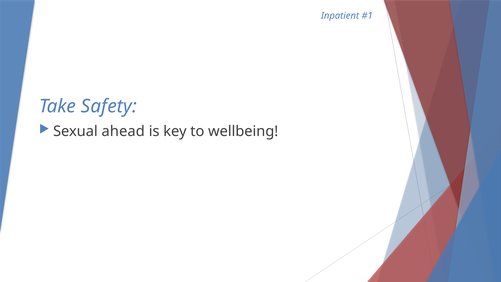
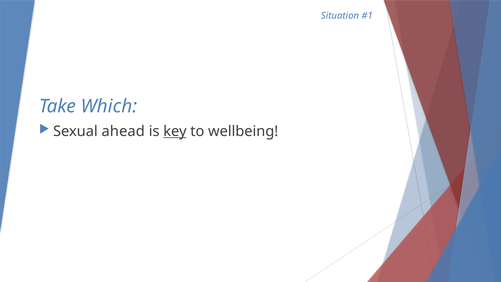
Inpatient: Inpatient -> Situation
Safety: Safety -> Which
key underline: none -> present
